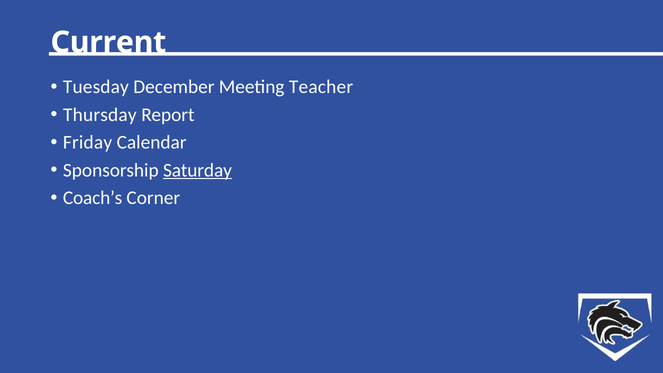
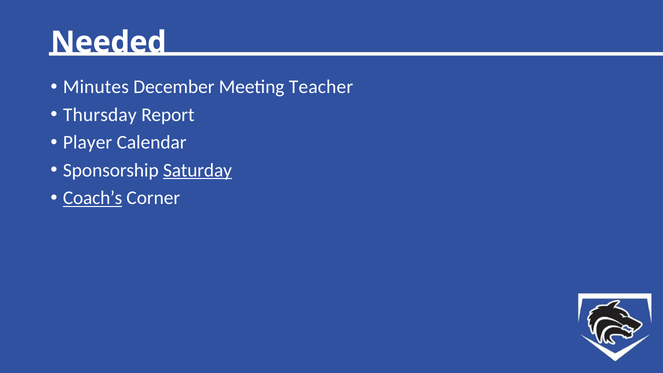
Current: Current -> Needed
Tuesday: Tuesday -> Minutes
Friday: Friday -> Player
Coach’s underline: none -> present
